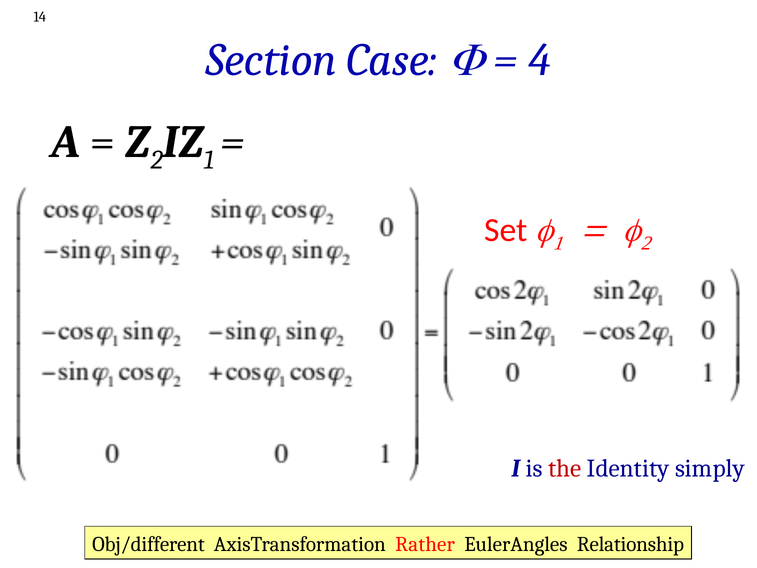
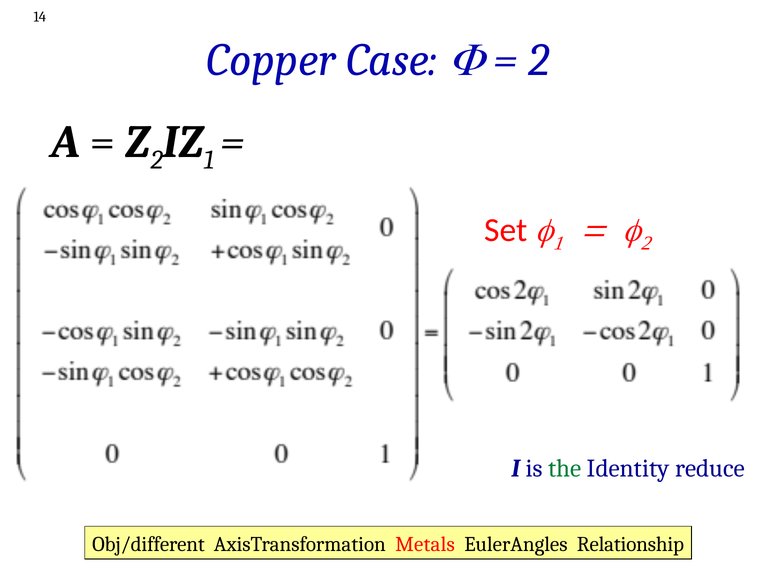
Section: Section -> Copper
4 at (539, 60): 4 -> 2
the colour: red -> green
simply: simply -> reduce
Rather: Rather -> Metals
